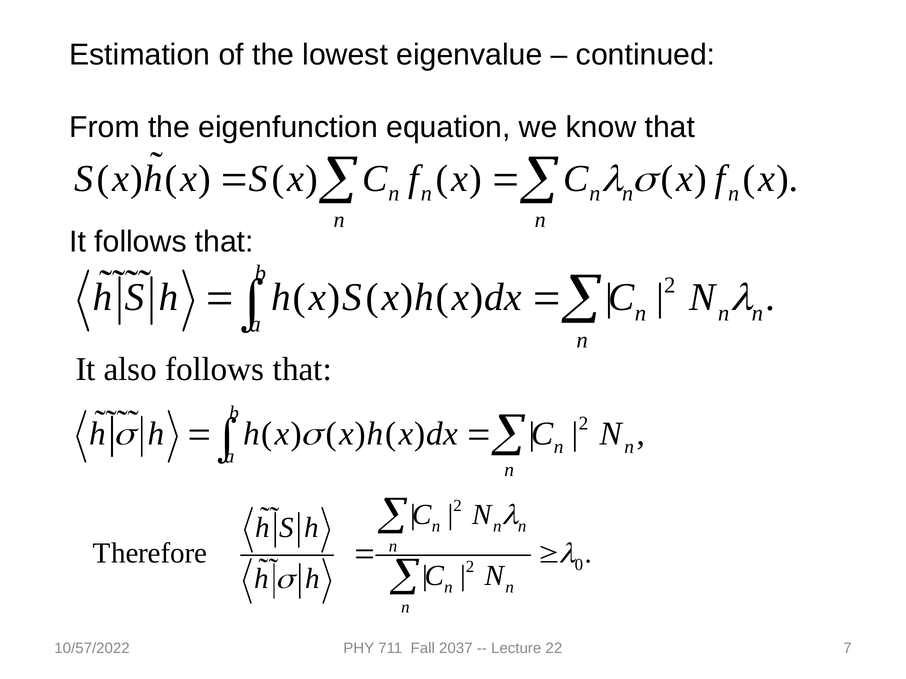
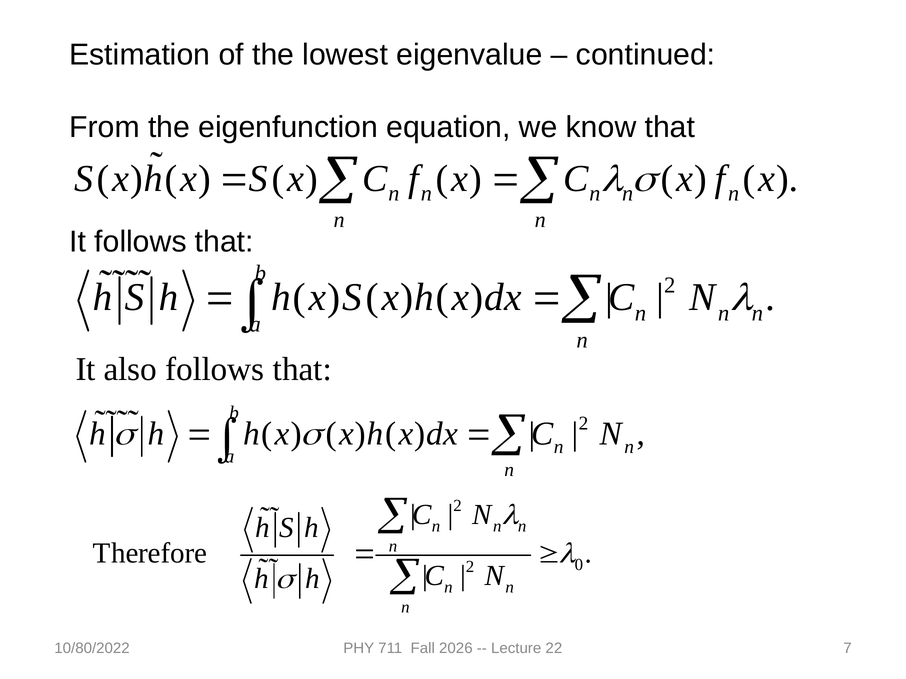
10/57/2022: 10/57/2022 -> 10/80/2022
2037: 2037 -> 2026
